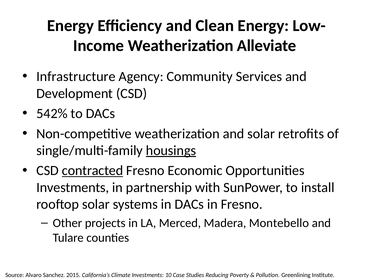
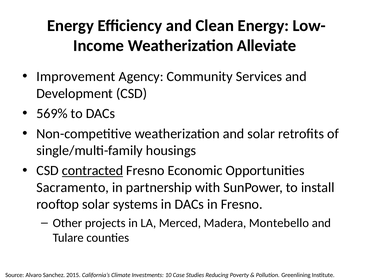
Infrastructure: Infrastructure -> Improvement
542%: 542% -> 569%
housings underline: present -> none
Investments at (73, 187): Investments -> Sacramento
